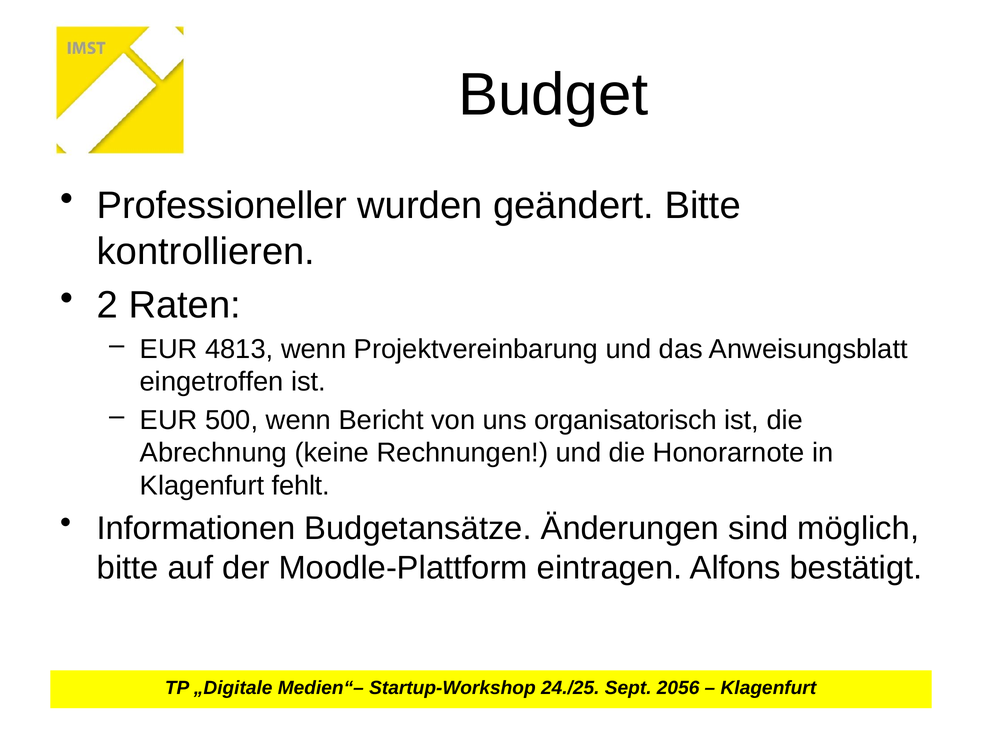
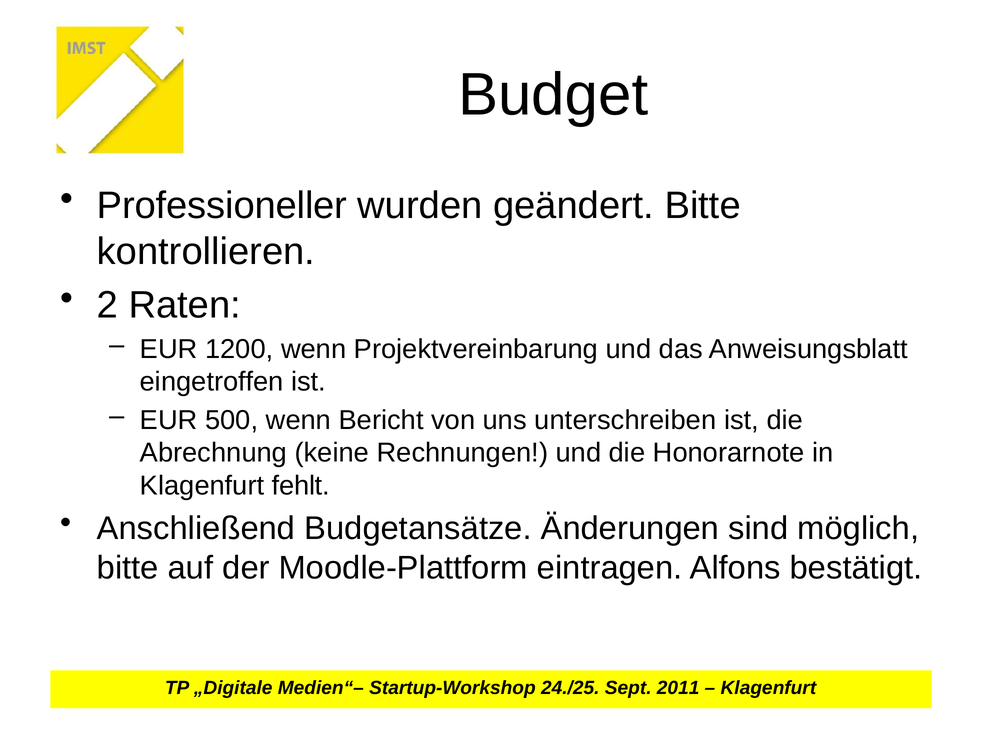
4813: 4813 -> 1200
organisatorisch: organisatorisch -> unterschreiben
Informationen: Informationen -> Anschließend
2056: 2056 -> 2011
